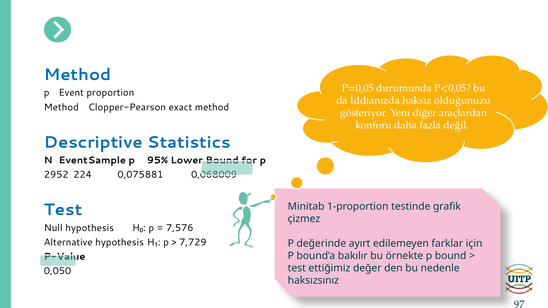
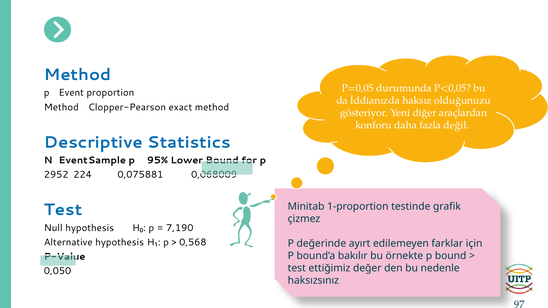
7,576: 7,576 -> 7,190
7,729: 7,729 -> 0,568
